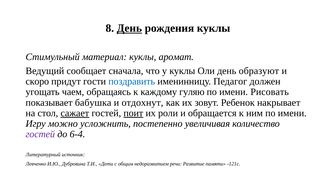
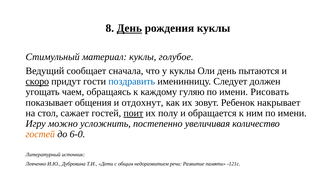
аромат: аромат -> голубое
образуют: образуют -> пытаются
скоро underline: none -> present
Педагог: Педагог -> Следует
бабушка: бабушка -> общения
сажает underline: present -> none
роли: роли -> полу
гостей at (40, 134) colour: purple -> orange
6-4: 6-4 -> 6-0
